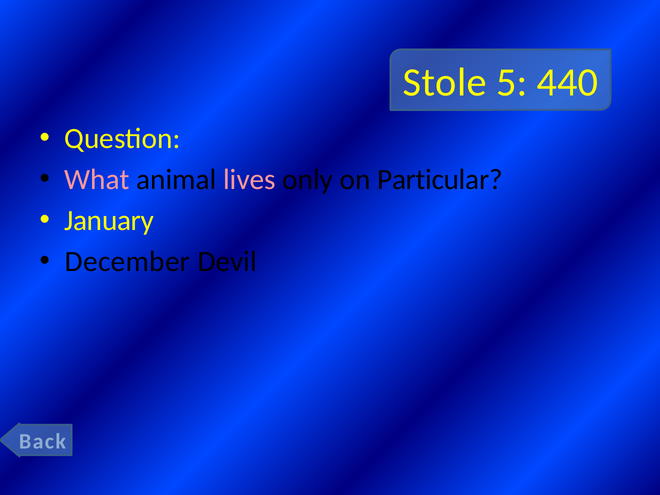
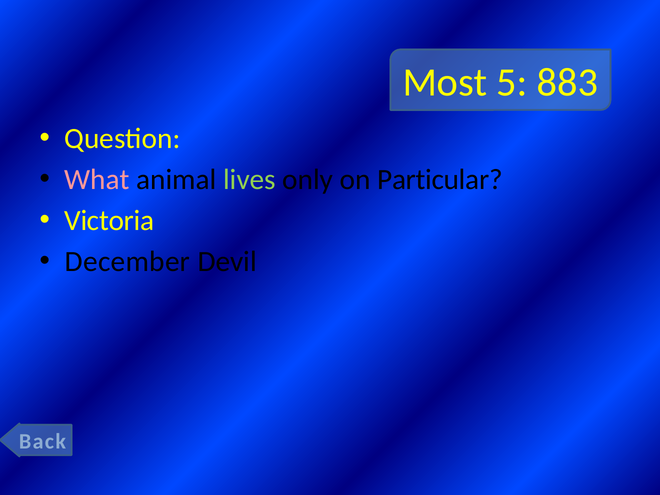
Stole: Stole -> Most
440: 440 -> 883
lives colour: pink -> light green
January: January -> Victoria
